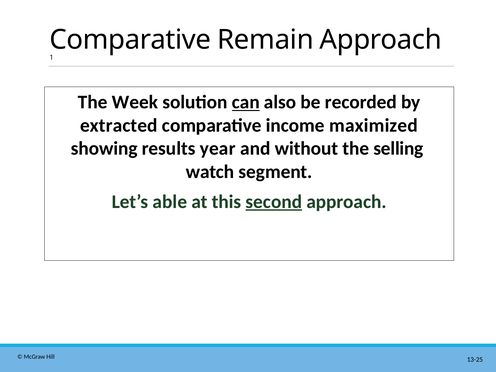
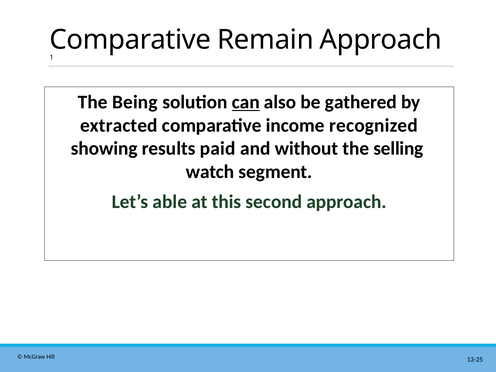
Week: Week -> Being
recorded: recorded -> gathered
maximized: maximized -> recognized
year: year -> paid
second underline: present -> none
